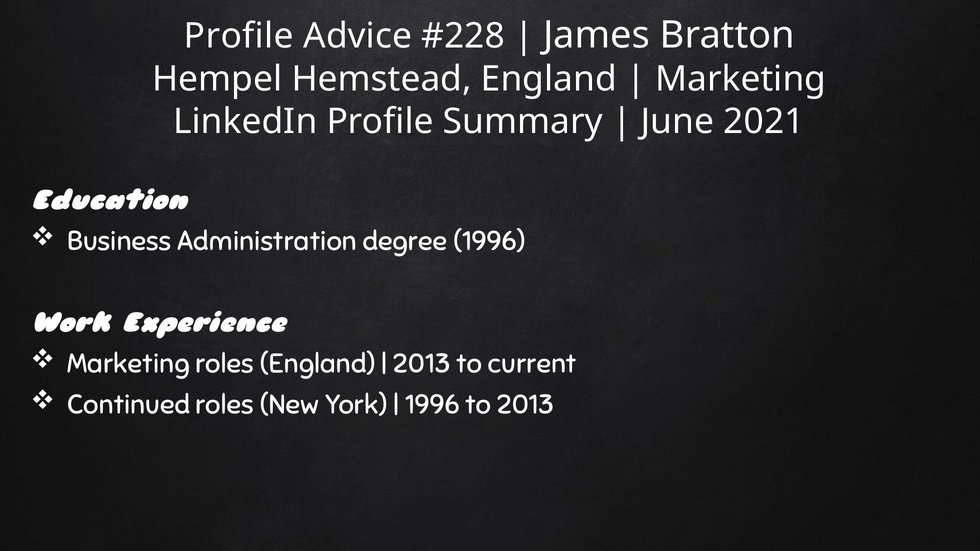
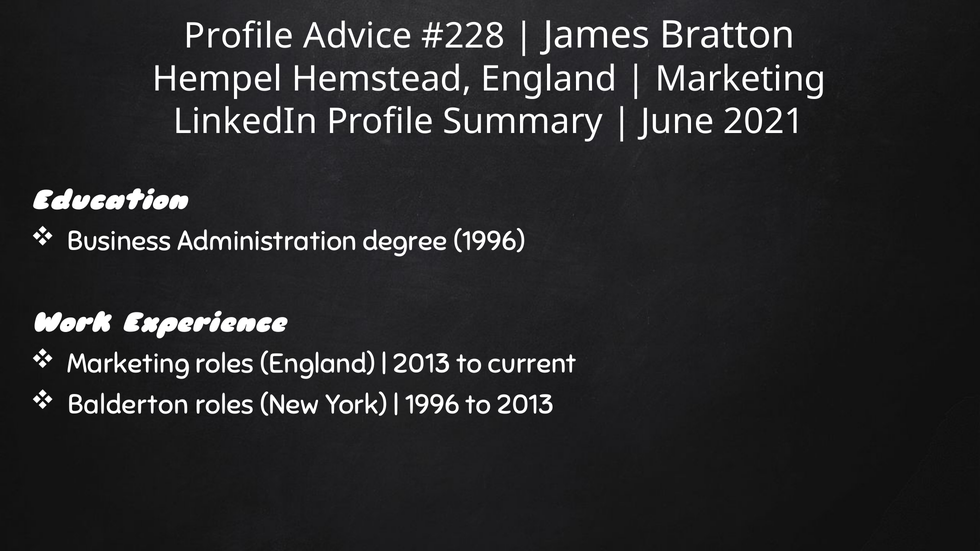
Continued: Continued -> Balderton
